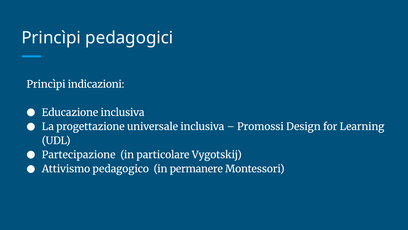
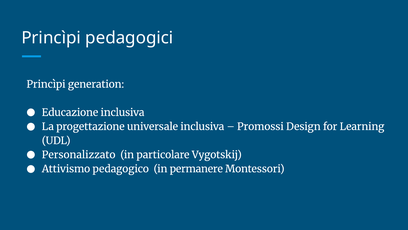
indicazioni: indicazioni -> generation
Partecipazione: Partecipazione -> Personalizzato
